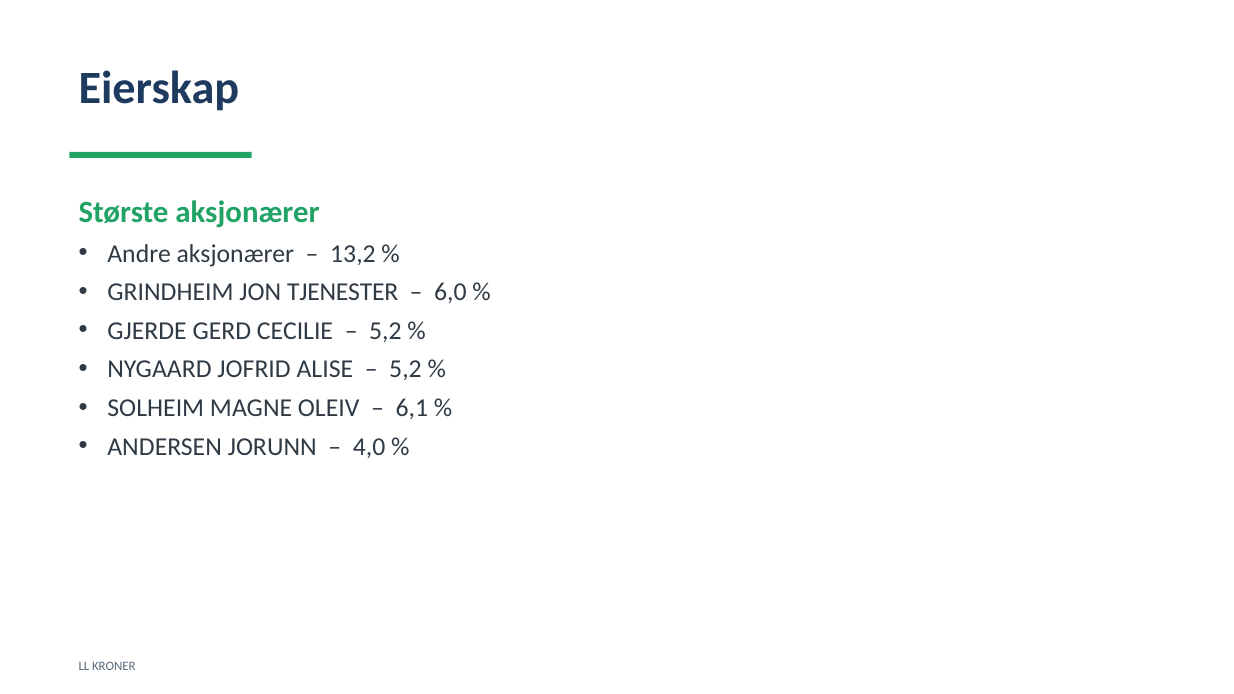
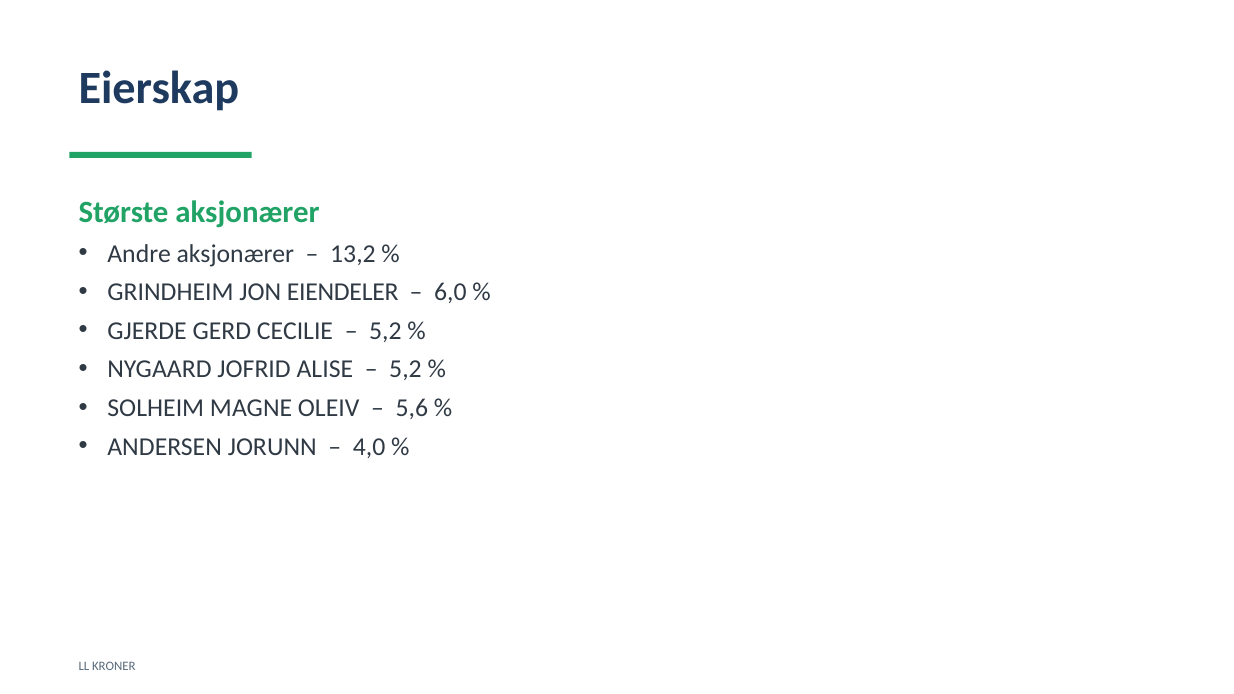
TJENESTER: TJENESTER -> EIENDELER
6,1: 6,1 -> 5,6
